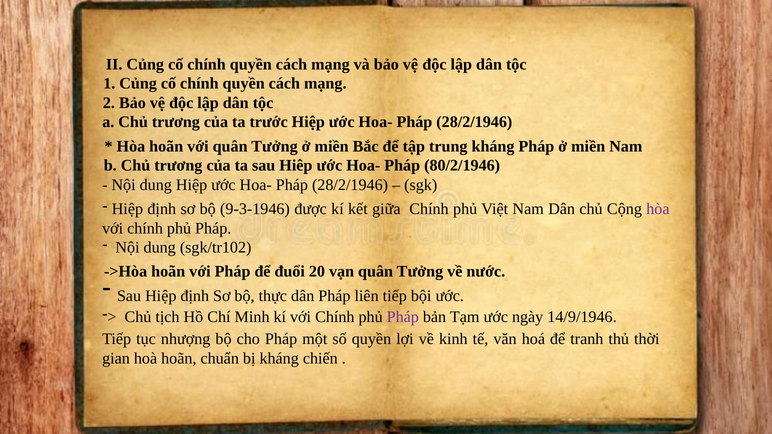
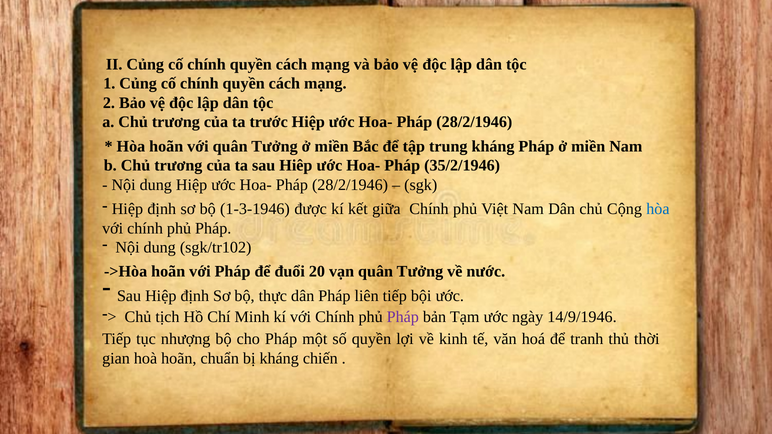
80/2/1946: 80/2/1946 -> 35/2/1946
9-3-1946: 9-3-1946 -> 1-3-1946
hòa at (658, 209) colour: purple -> blue
